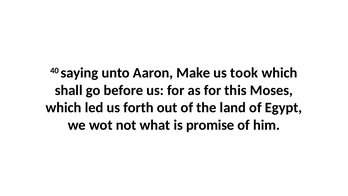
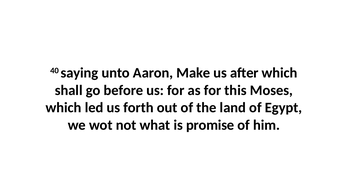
took: took -> after
